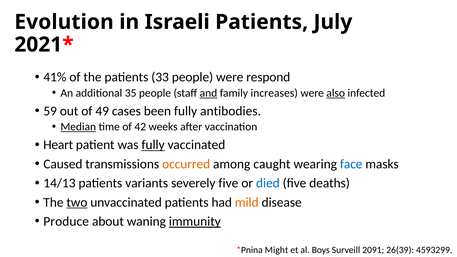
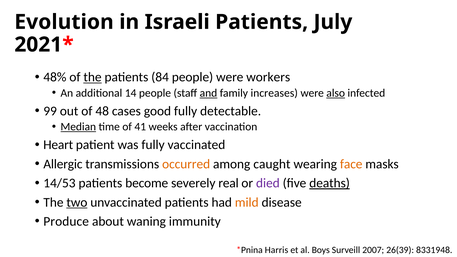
41%: 41% -> 48%
the at (93, 77) underline: none -> present
33: 33 -> 84
respond: respond -> workers
35: 35 -> 14
59: 59 -> 99
49: 49 -> 48
been: been -> good
antibodies: antibodies -> detectable
42: 42 -> 41
fully at (153, 145) underline: present -> none
Caused: Caused -> Allergic
face colour: blue -> orange
14/13: 14/13 -> 14/53
variants: variants -> become
severely five: five -> real
died colour: blue -> purple
deaths underline: none -> present
immunity underline: present -> none
Might: Might -> Harris
2091: 2091 -> 2007
4593299: 4593299 -> 8331948
